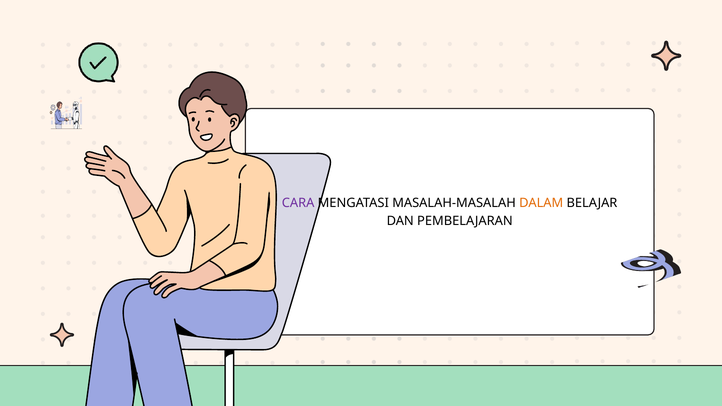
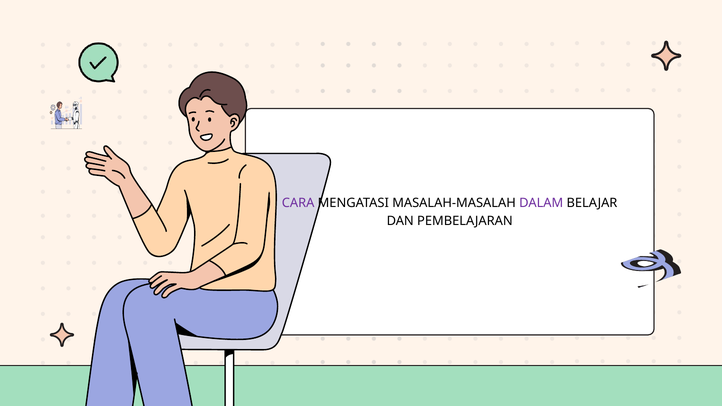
DALAM colour: orange -> purple
